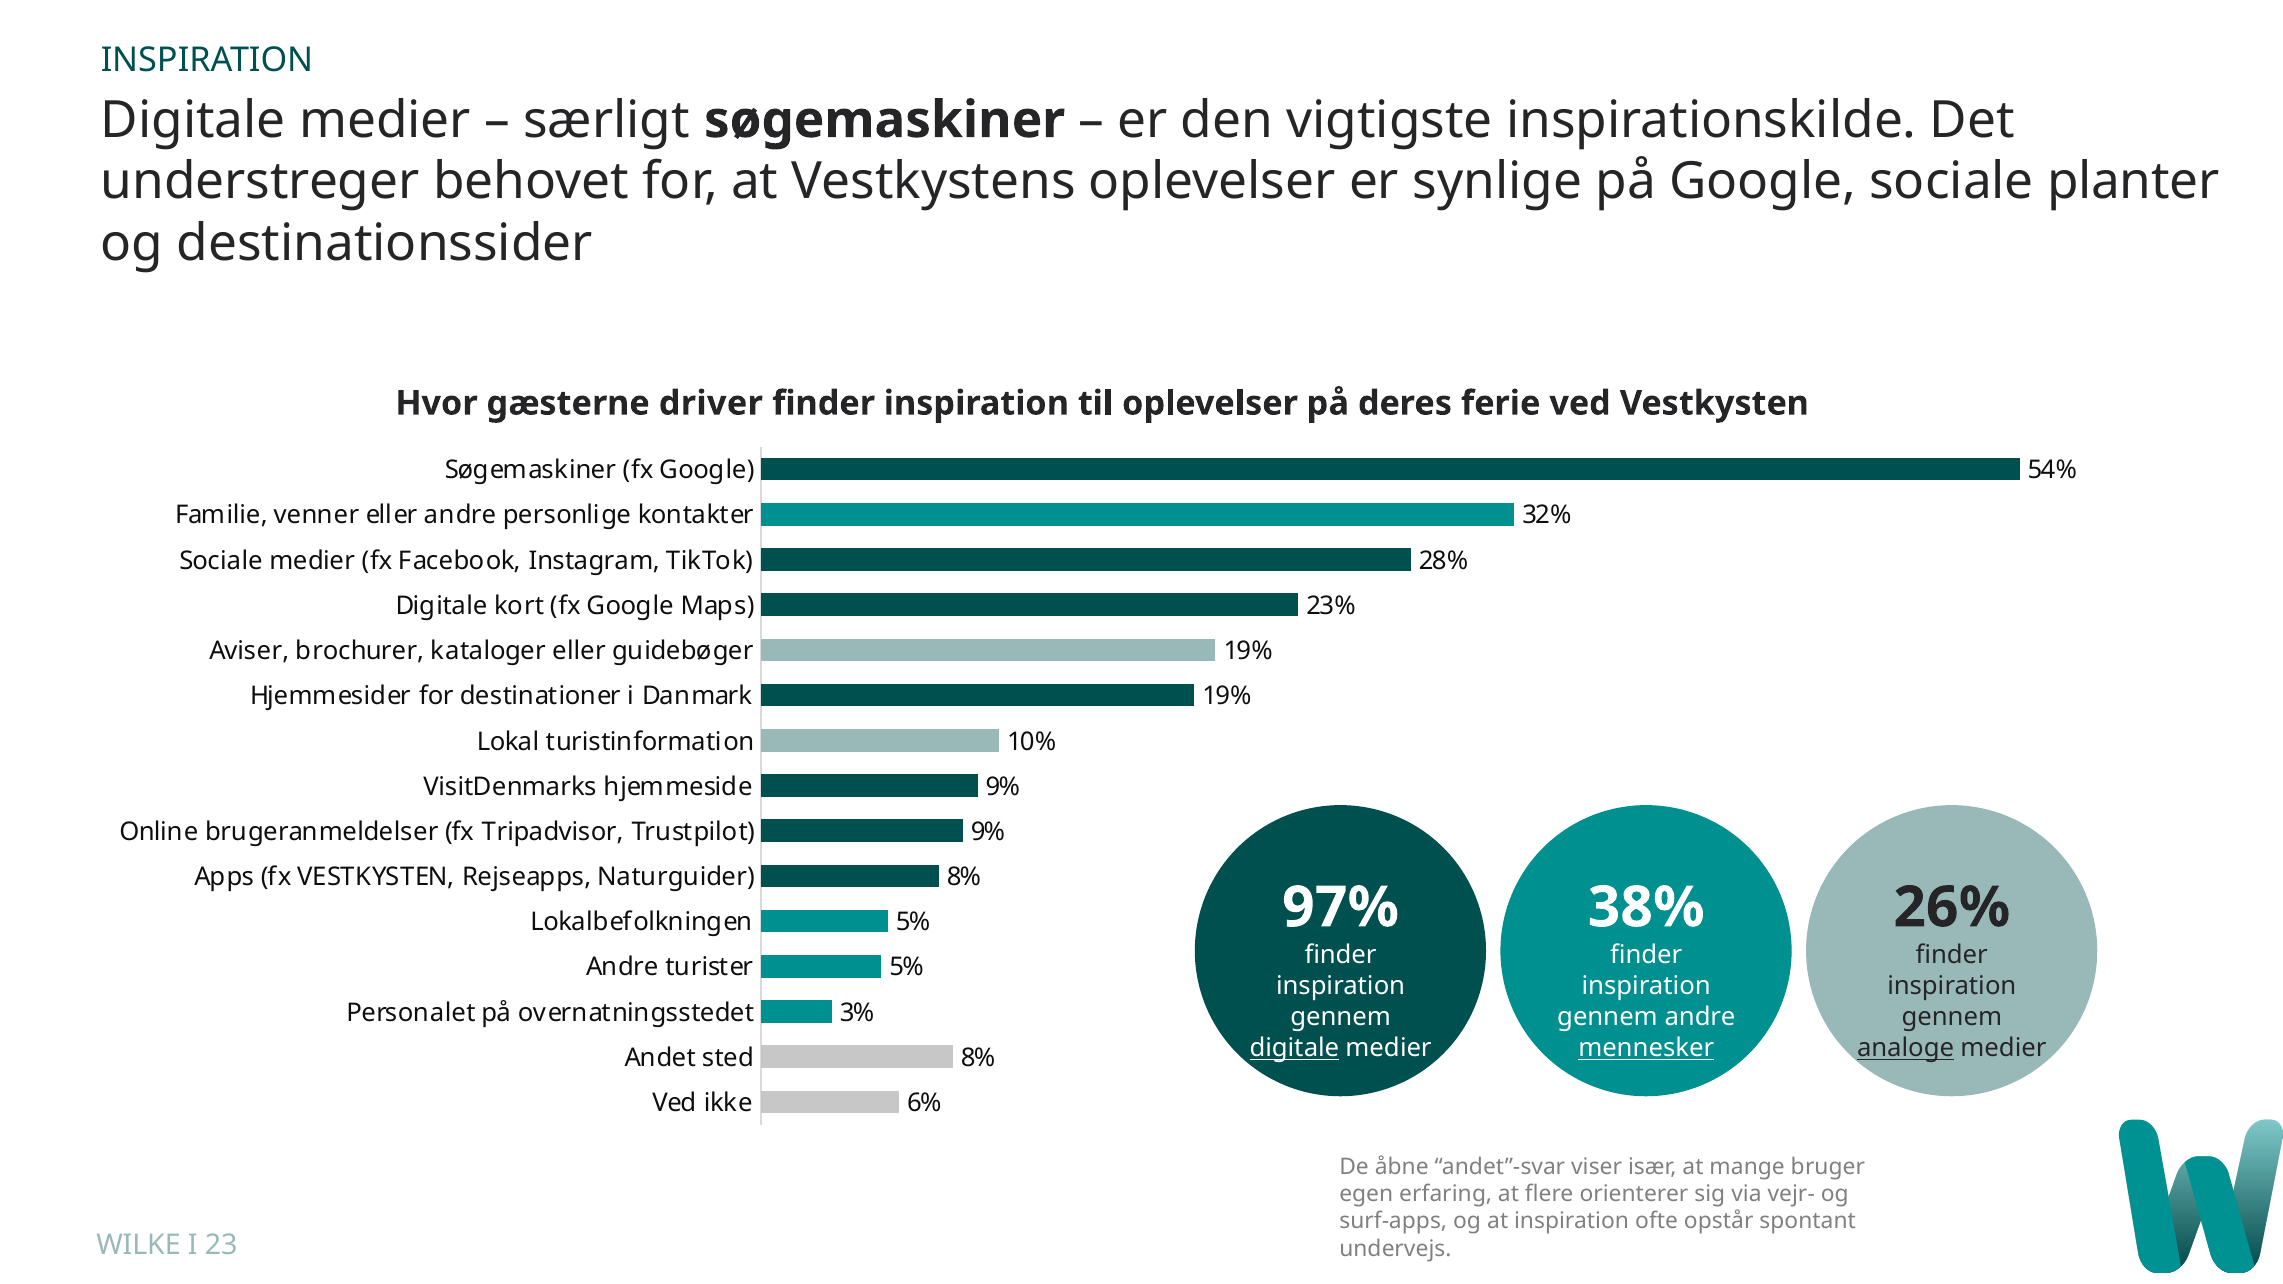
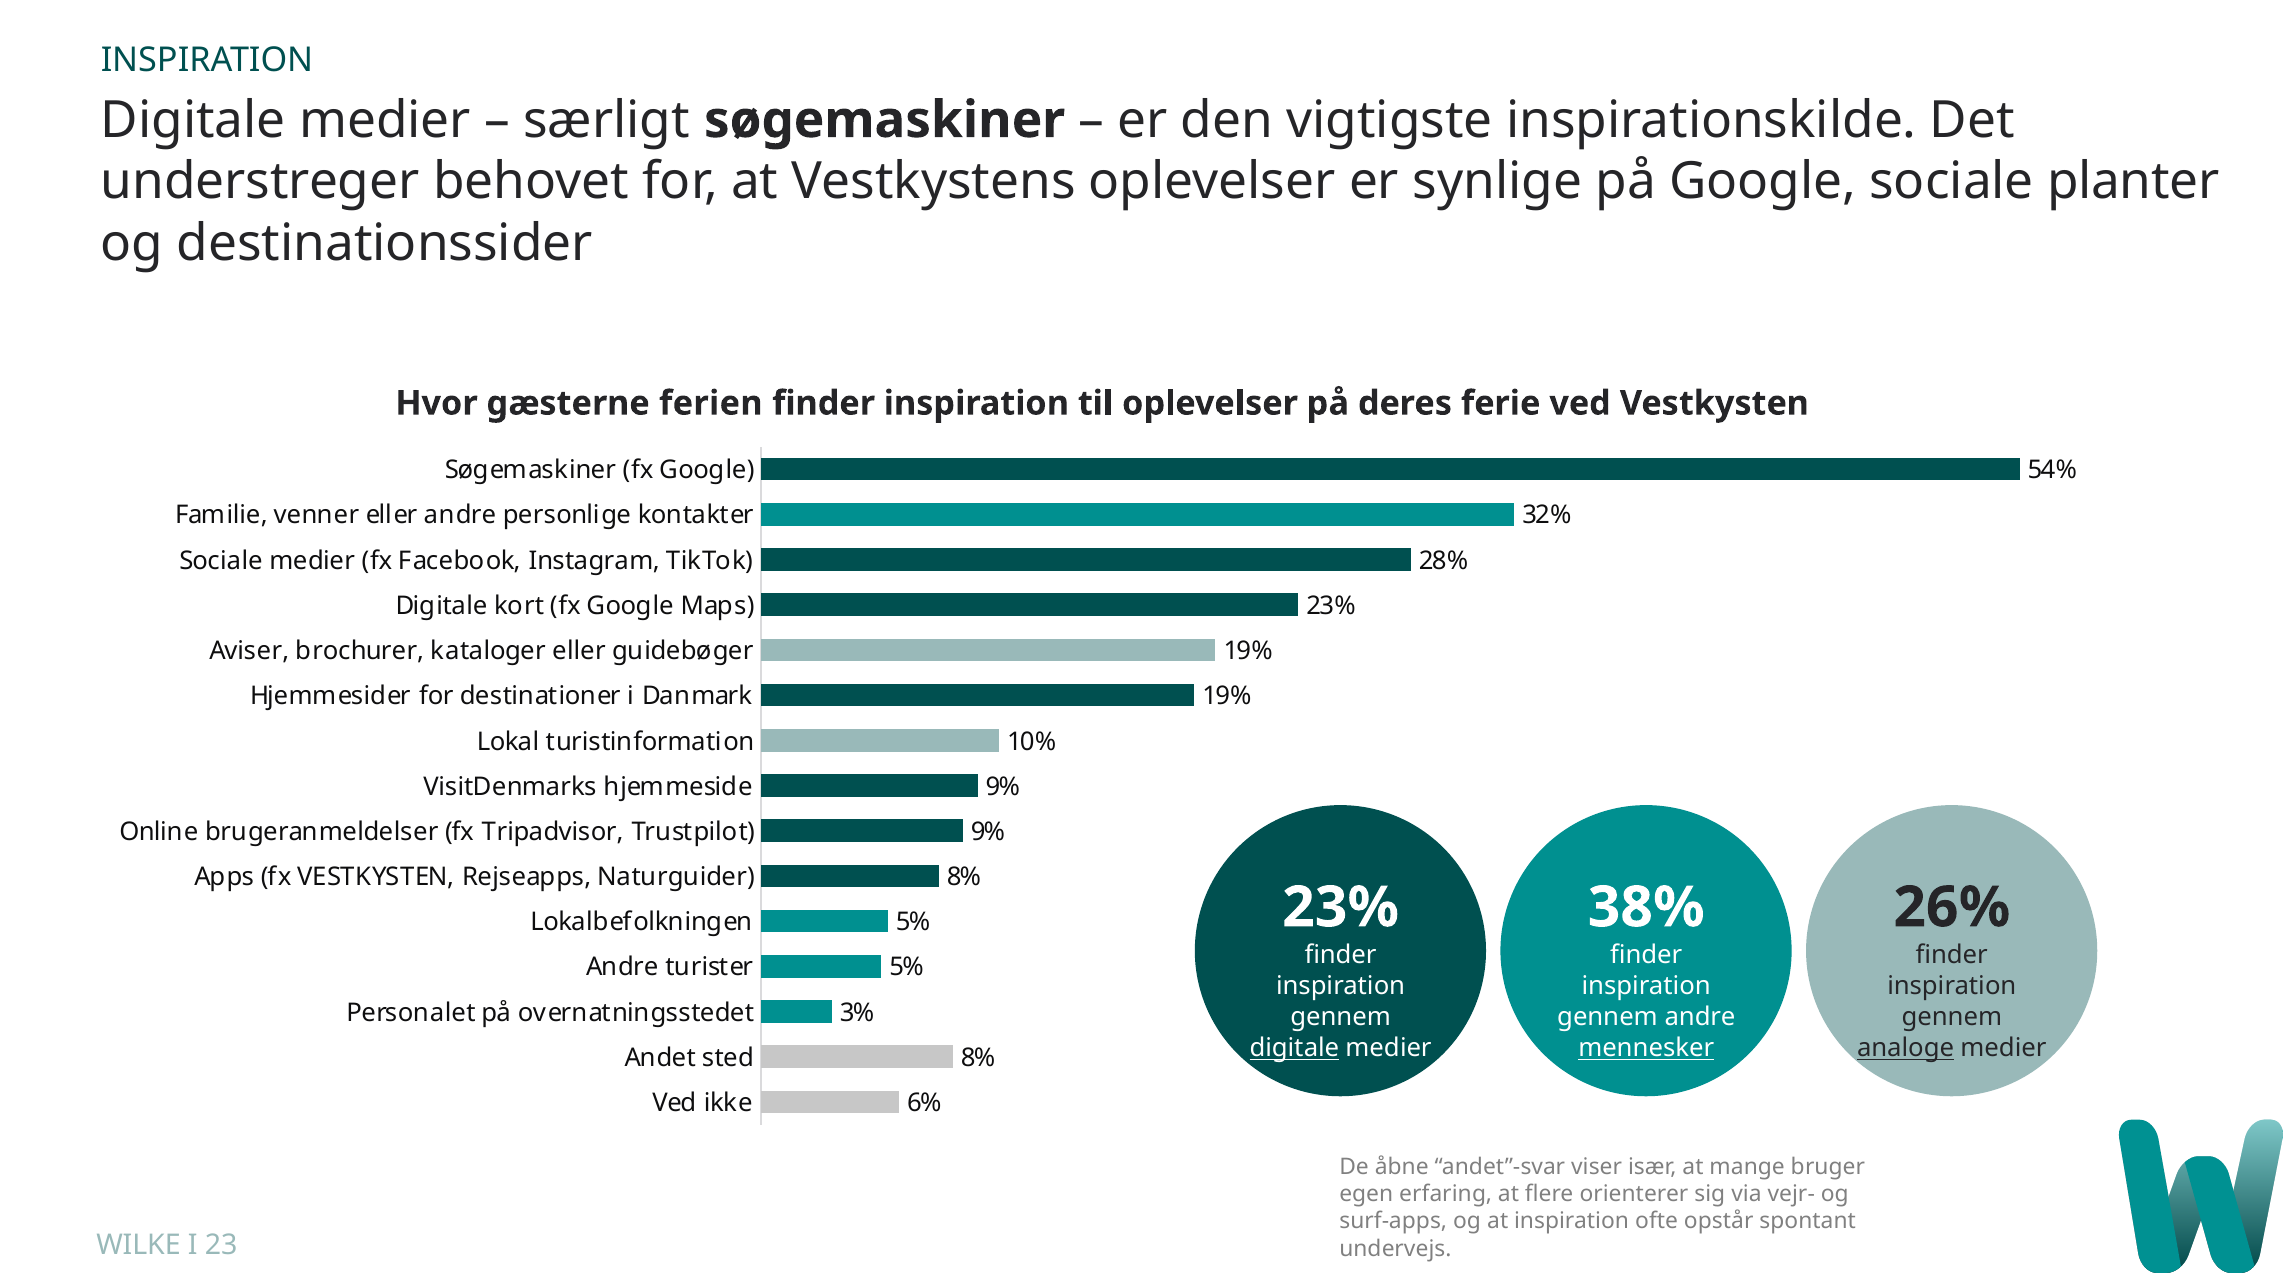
driver: driver -> ferien
97% at (1341, 908): 97% -> 23%
